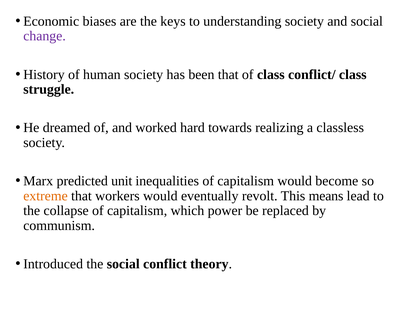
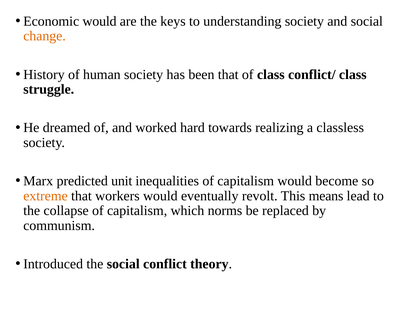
Economic biases: biases -> would
change colour: purple -> orange
power: power -> norms
